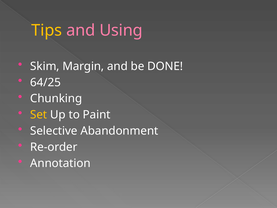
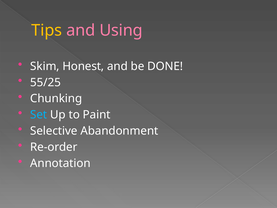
Margin: Margin -> Honest
64/25: 64/25 -> 55/25
Set colour: yellow -> light blue
